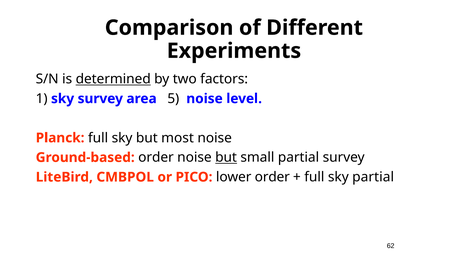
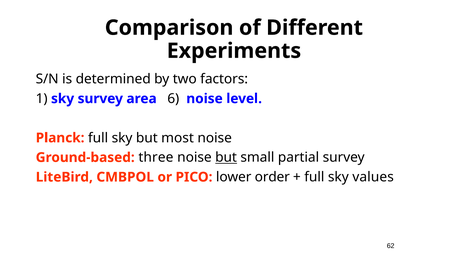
determined underline: present -> none
5: 5 -> 6
Ground-based order: order -> three
sky partial: partial -> values
